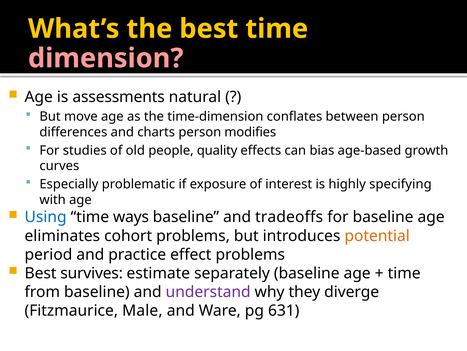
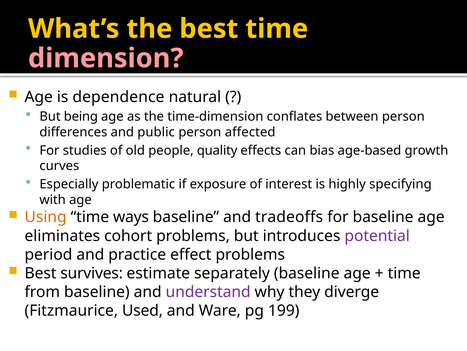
assessments: assessments -> dependence
move: move -> being
charts: charts -> public
modifies: modifies -> affected
Using colour: blue -> orange
potential colour: orange -> purple
Male: Male -> Used
631: 631 -> 199
